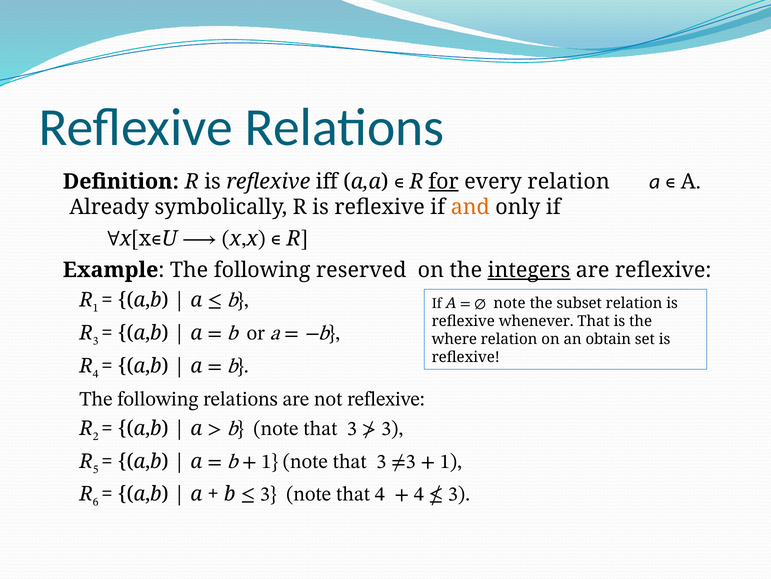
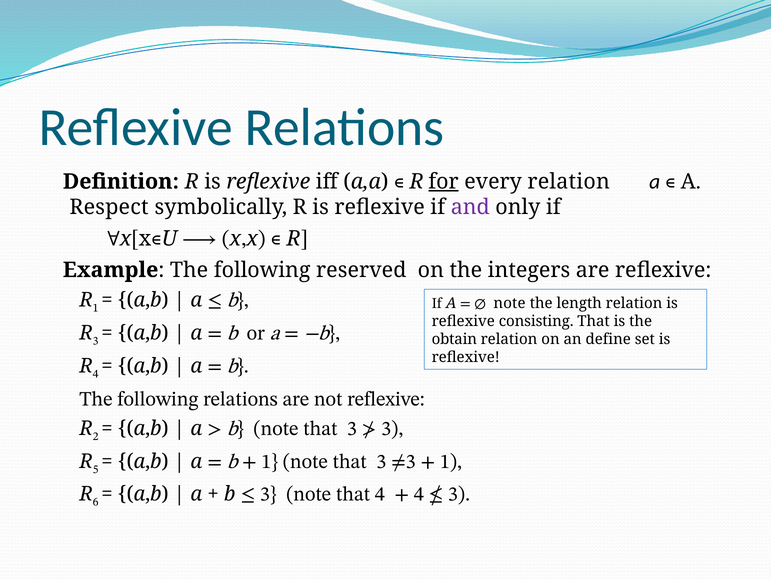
Already: Already -> Respect
and colour: orange -> purple
integers underline: present -> none
subset: subset -> length
whenever: whenever -> consisting
where: where -> obtain
obtain: obtain -> define
